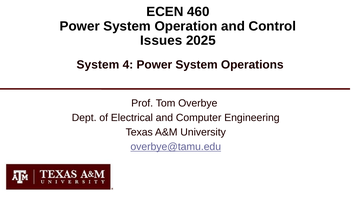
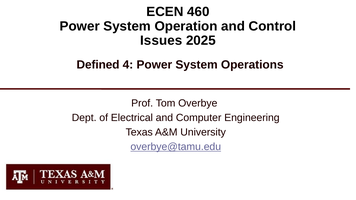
System at (98, 65): System -> Defined
